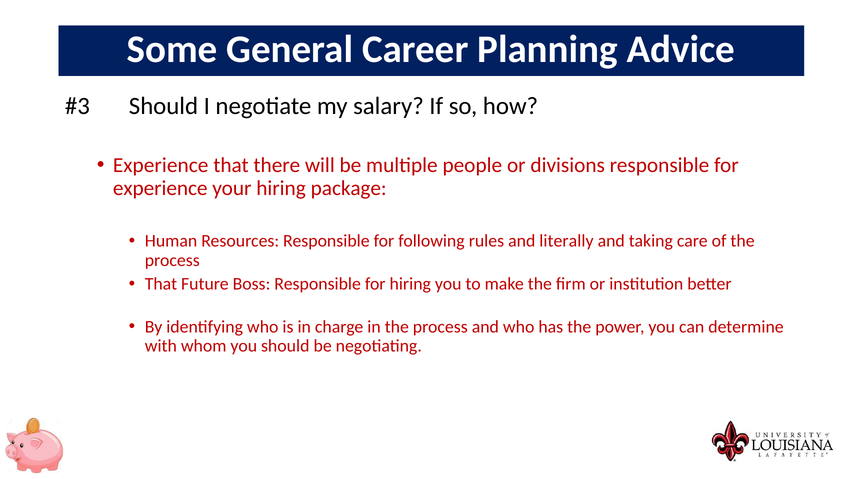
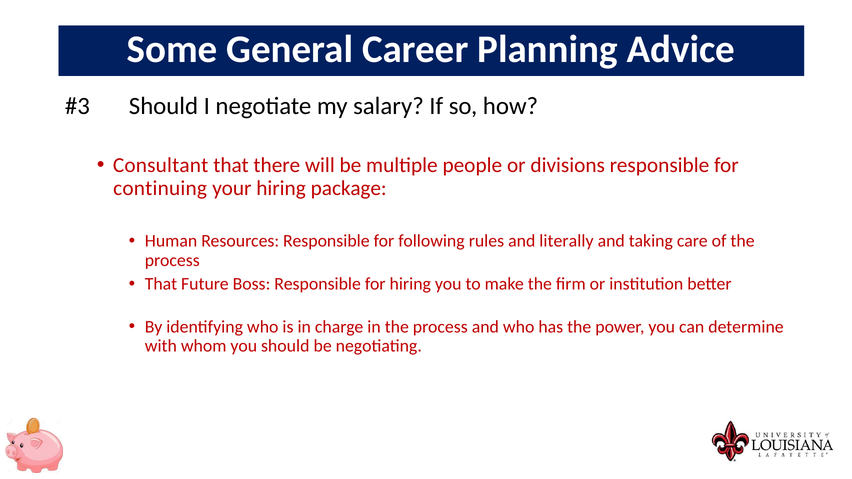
Experience at (161, 165): Experience -> Consultant
experience at (160, 188): experience -> continuing
